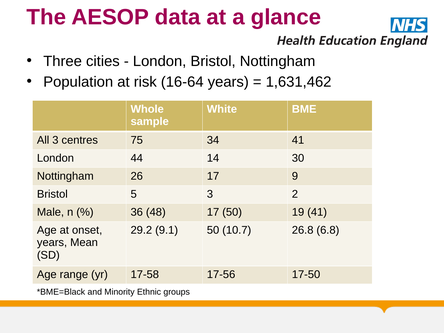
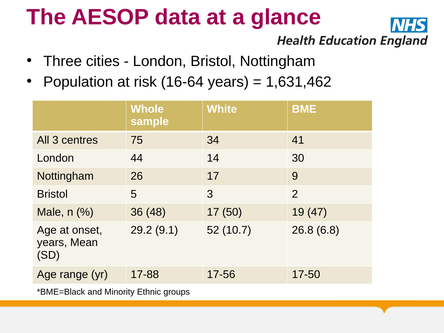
19 41: 41 -> 47
9.1 50: 50 -> 52
17-58: 17-58 -> 17-88
